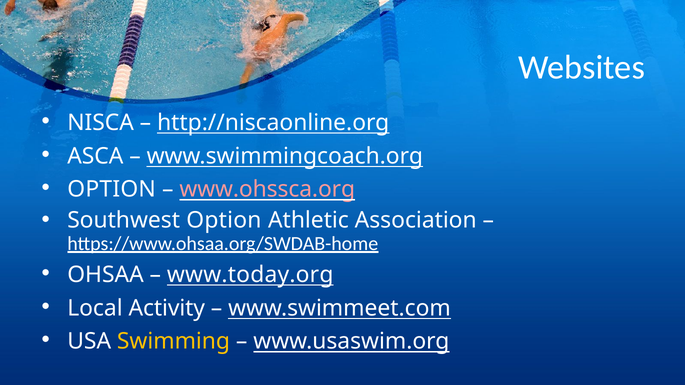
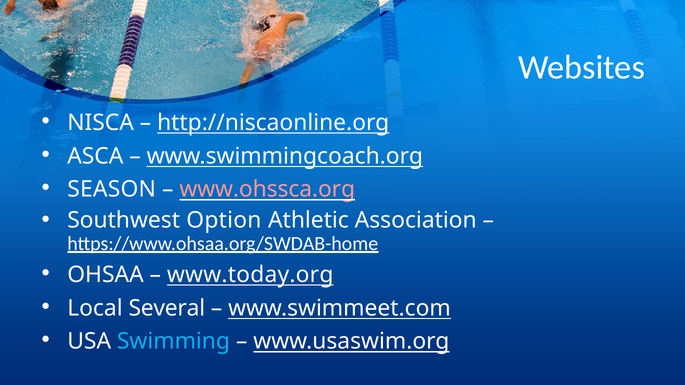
OPTION at (112, 189): OPTION -> SEASON
Activity: Activity -> Several
Swimming colour: yellow -> light blue
